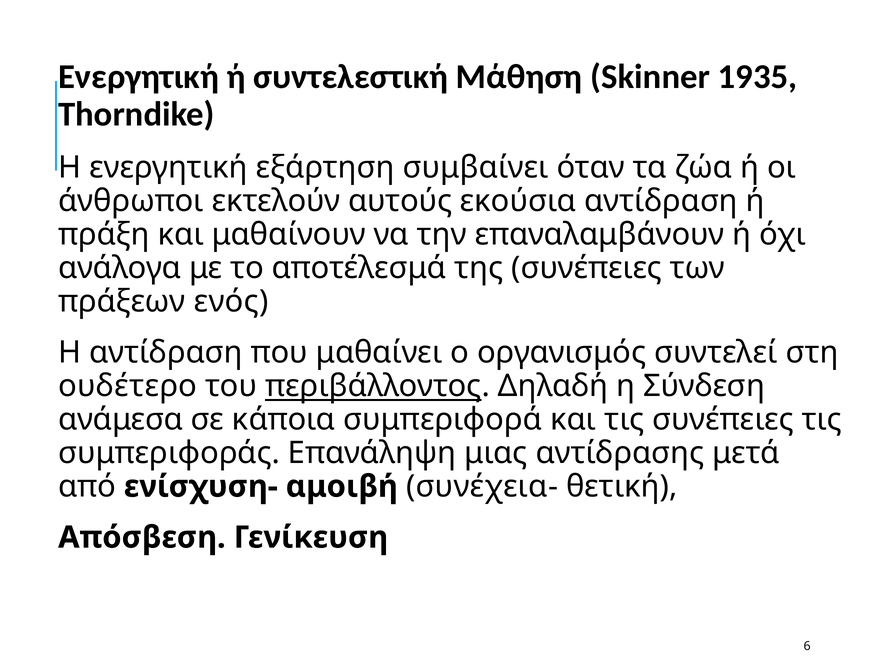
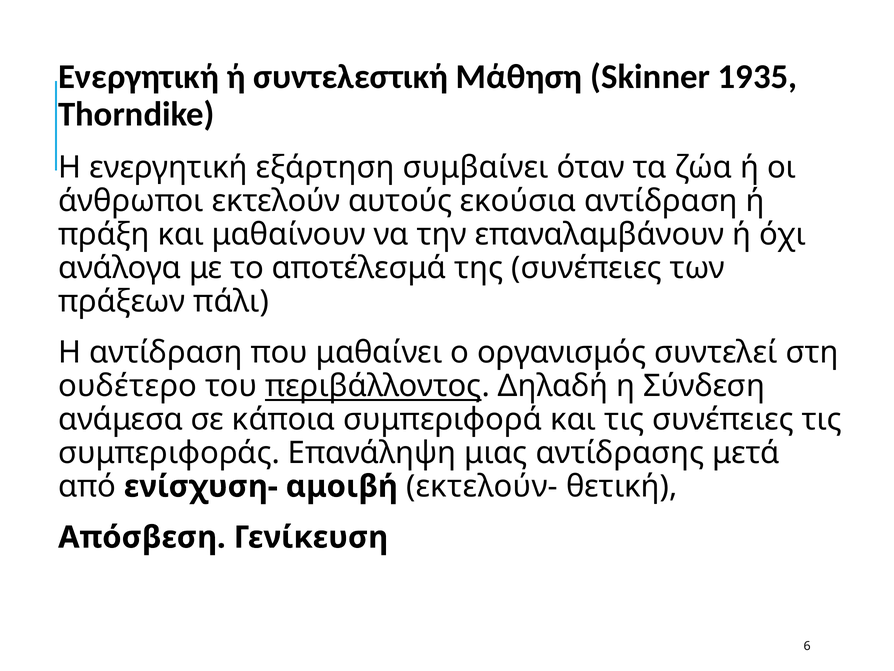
ενός: ενός -> πάλι
συνέχεια-: συνέχεια- -> εκτελούν-
